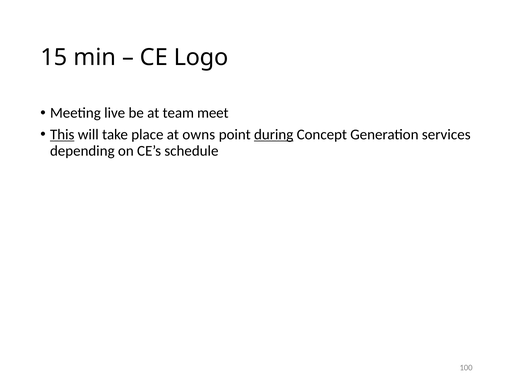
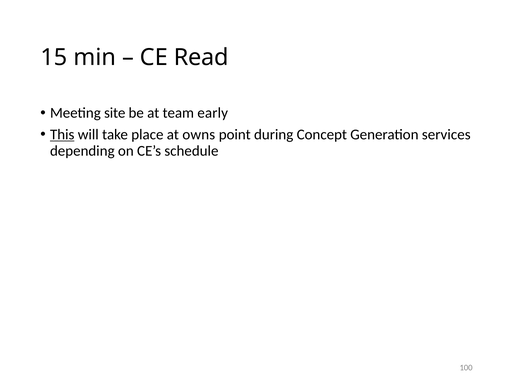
Logo: Logo -> Read
live: live -> site
meet: meet -> early
during underline: present -> none
